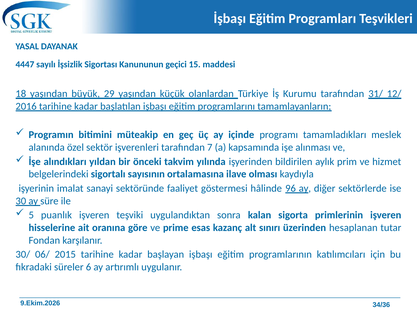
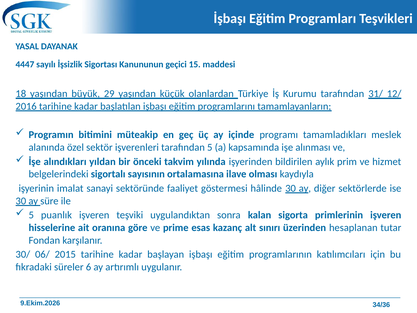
tarafından 7: 7 -> 5
hâlinde 96: 96 -> 30
